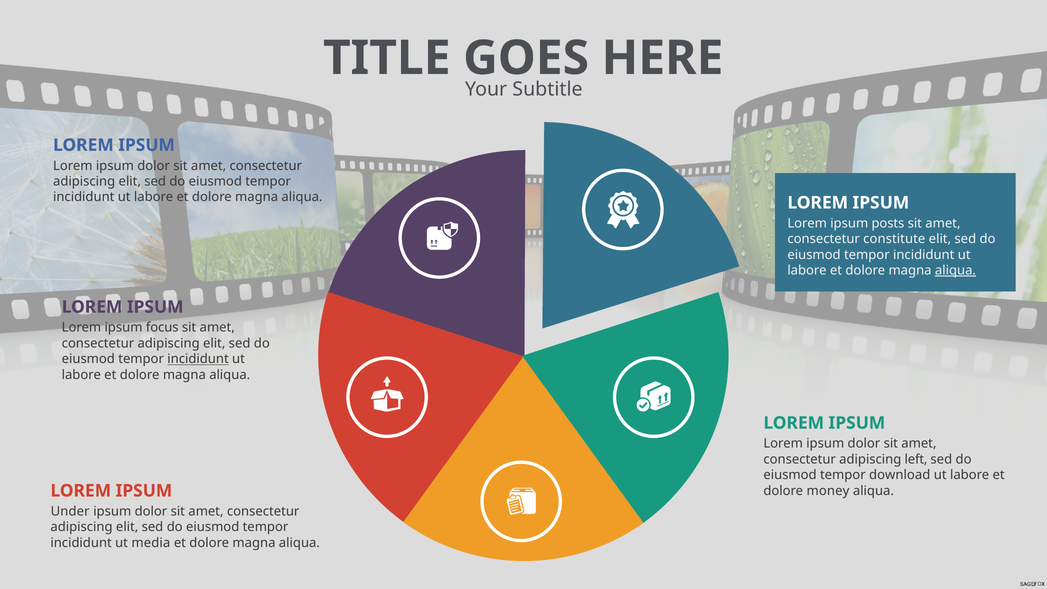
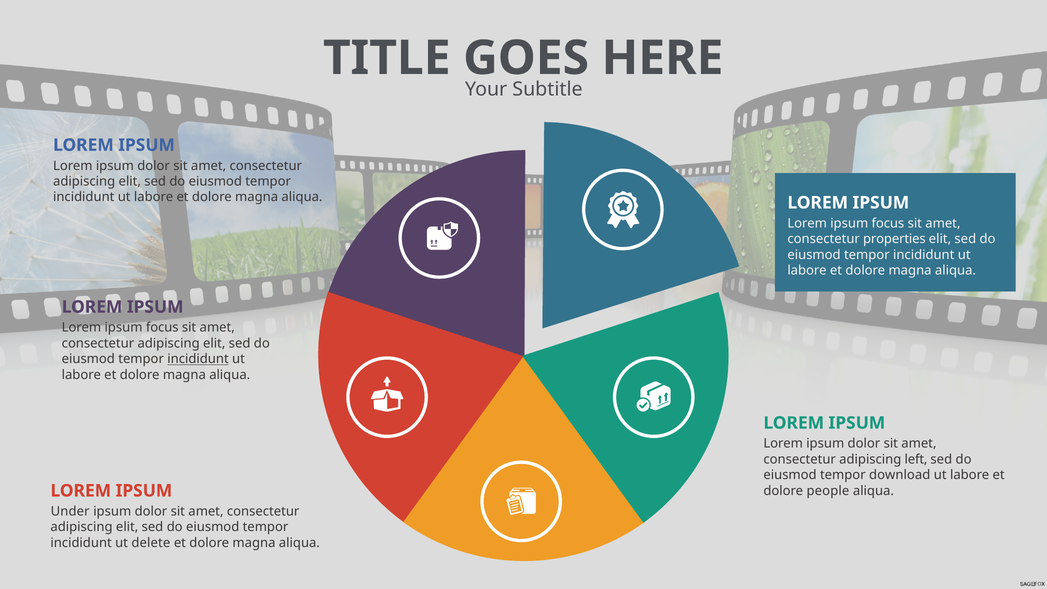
posts at (888, 223): posts -> focus
constitute: constitute -> properties
aliqua at (955, 270) underline: present -> none
money: money -> people
media: media -> delete
